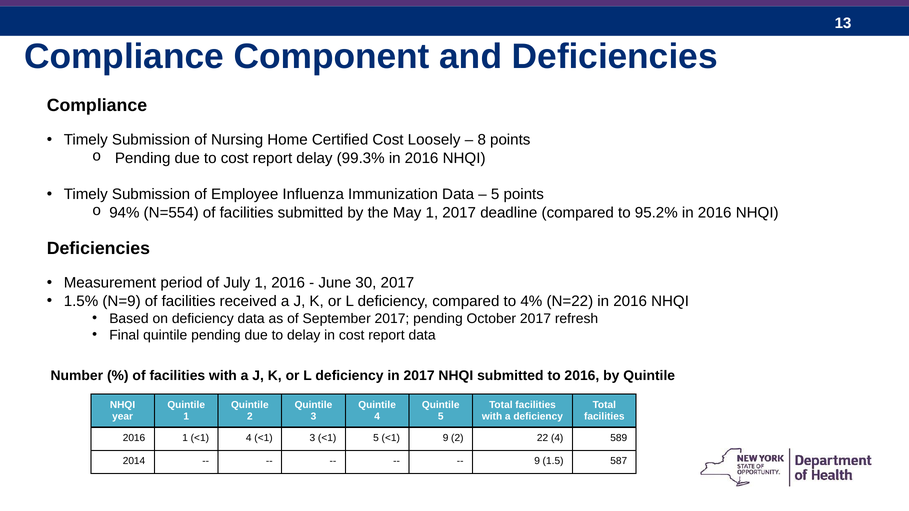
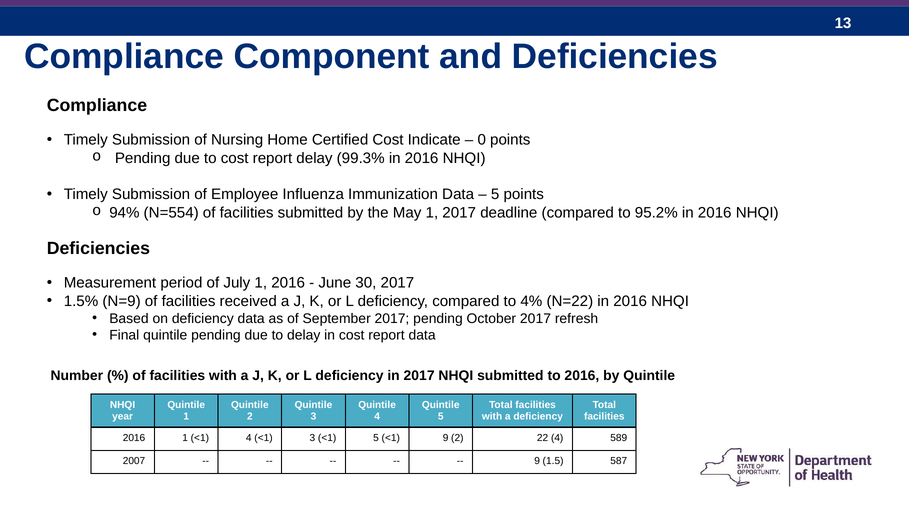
Loosely: Loosely -> Indicate
8: 8 -> 0
2014: 2014 -> 2007
